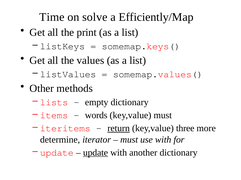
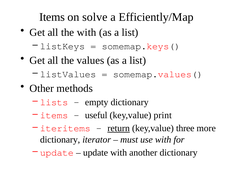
Time at (52, 17): Time -> Items
the print: print -> with
words: words -> useful
key,value must: must -> print
determine at (60, 140): determine -> dictionary
update at (96, 153) underline: present -> none
